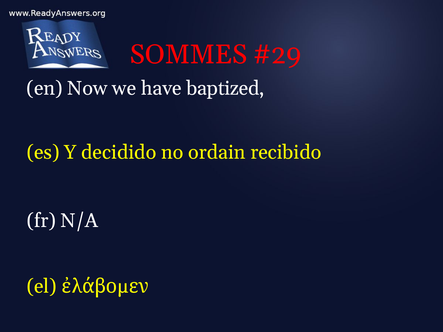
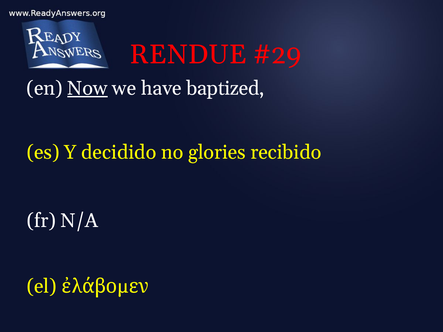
SOMMES: SOMMES -> RENDUE
Now underline: none -> present
ordain: ordain -> glories
